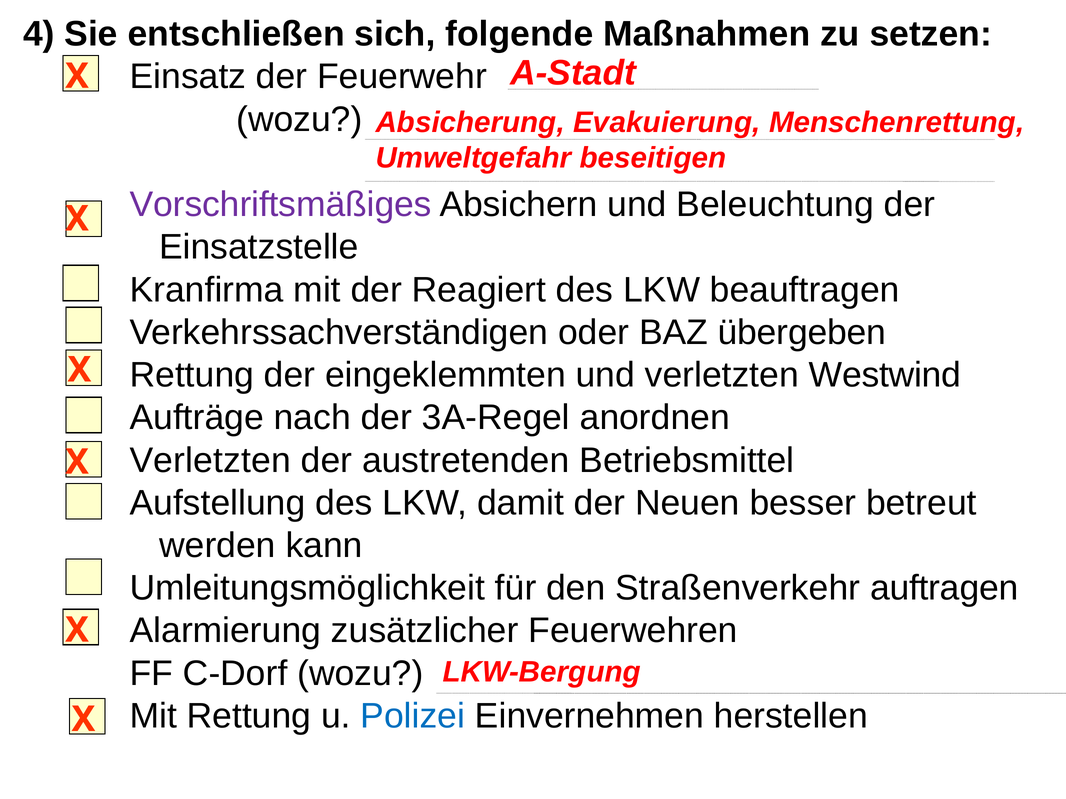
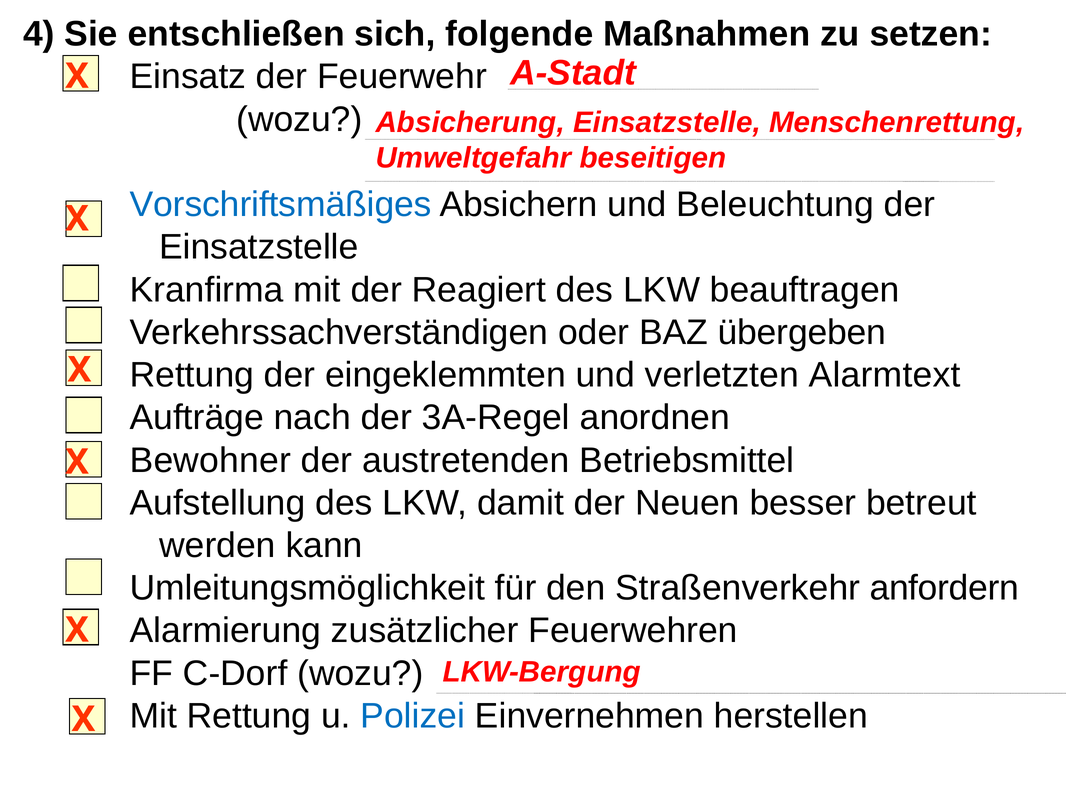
Absicherung Evakuierung: Evakuierung -> Einsatzstelle
Vorschriftsmäßiges colour: purple -> blue
Westwind: Westwind -> Alarmtext
Verletzten at (210, 461): Verletzten -> Bewohner
auftragen: auftragen -> anfordern
